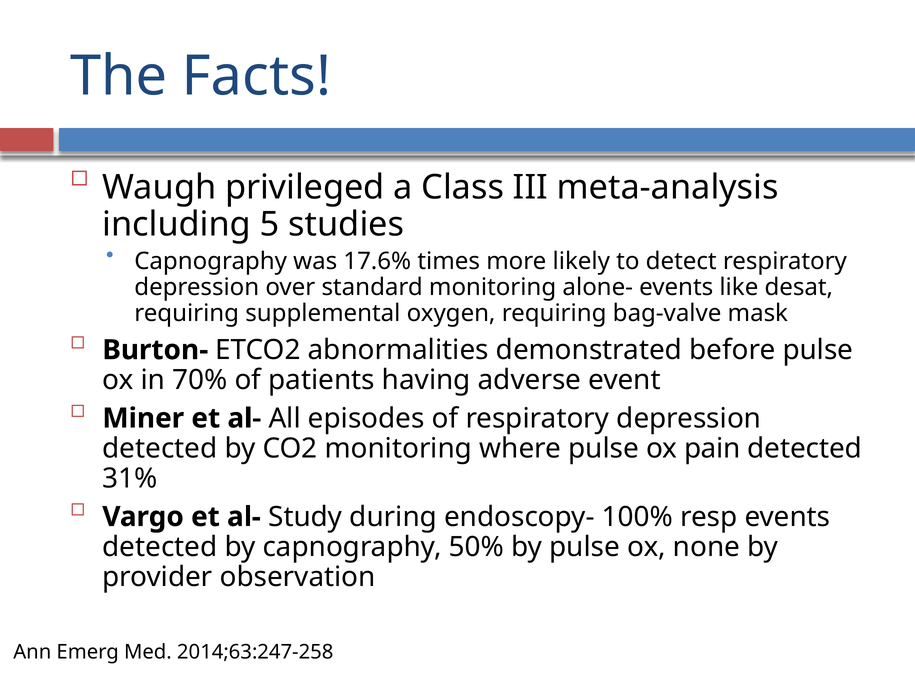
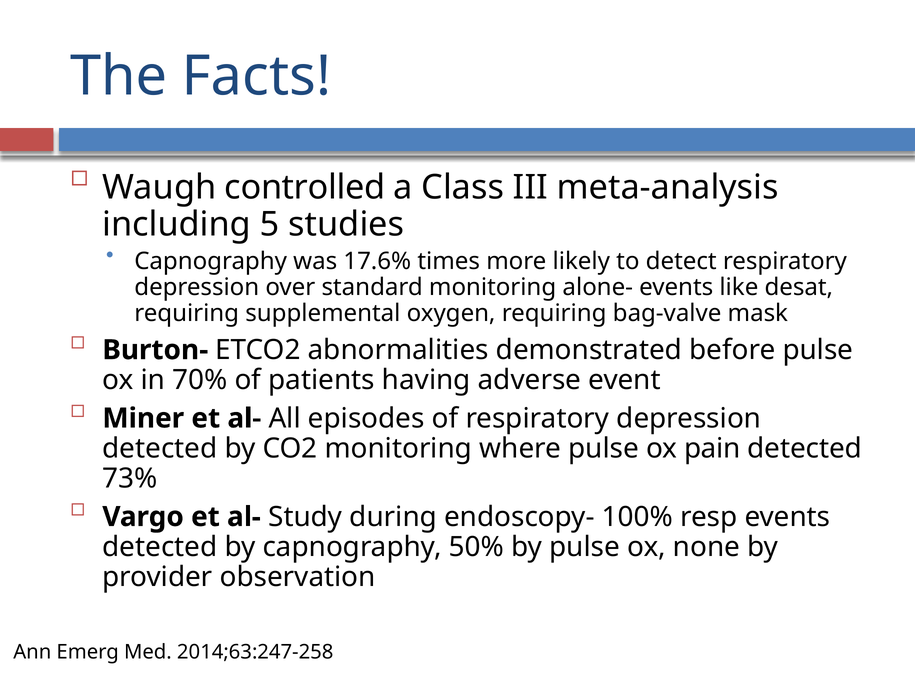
privileged: privileged -> controlled
31%: 31% -> 73%
